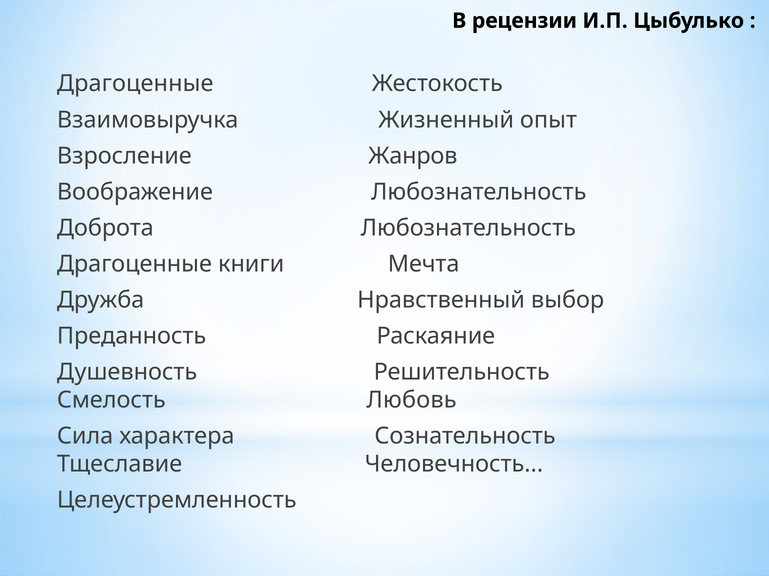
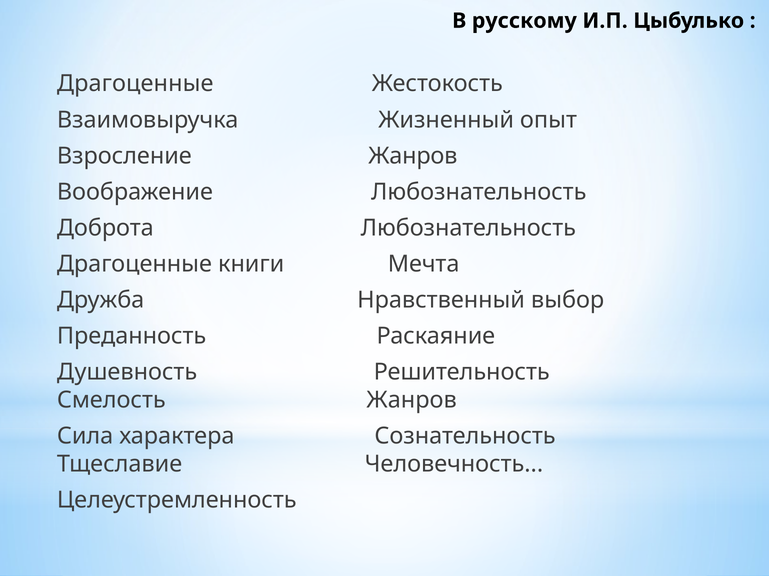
рецензии: рецензии -> русскому
Смелость Любовь: Любовь -> Жанров
